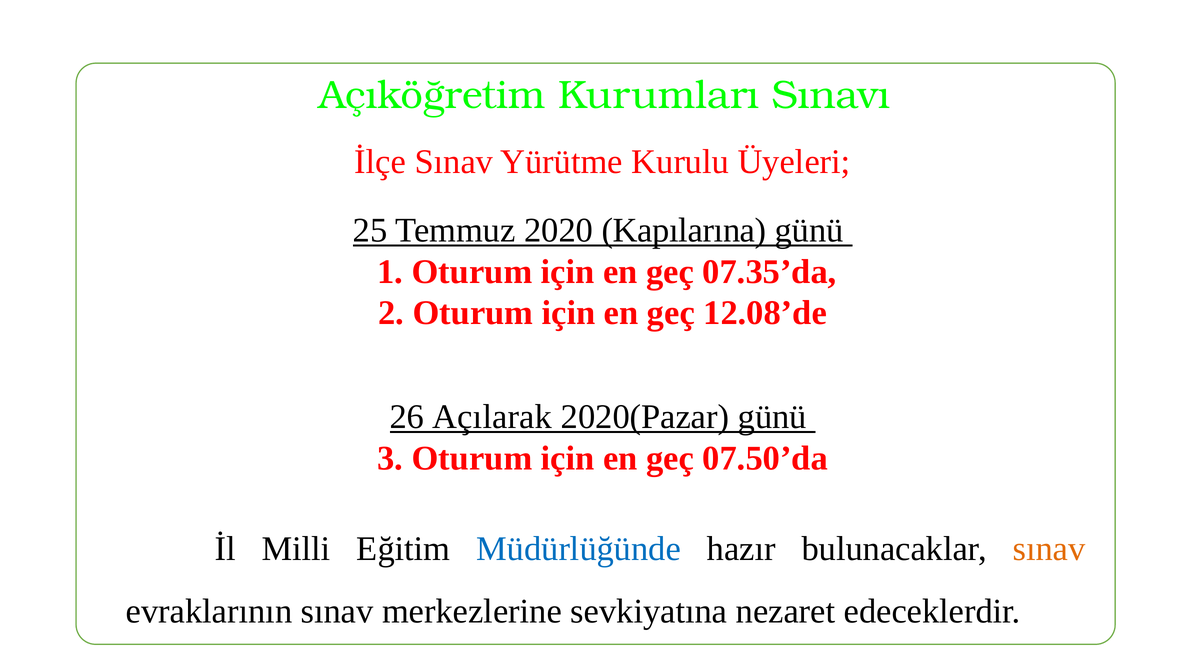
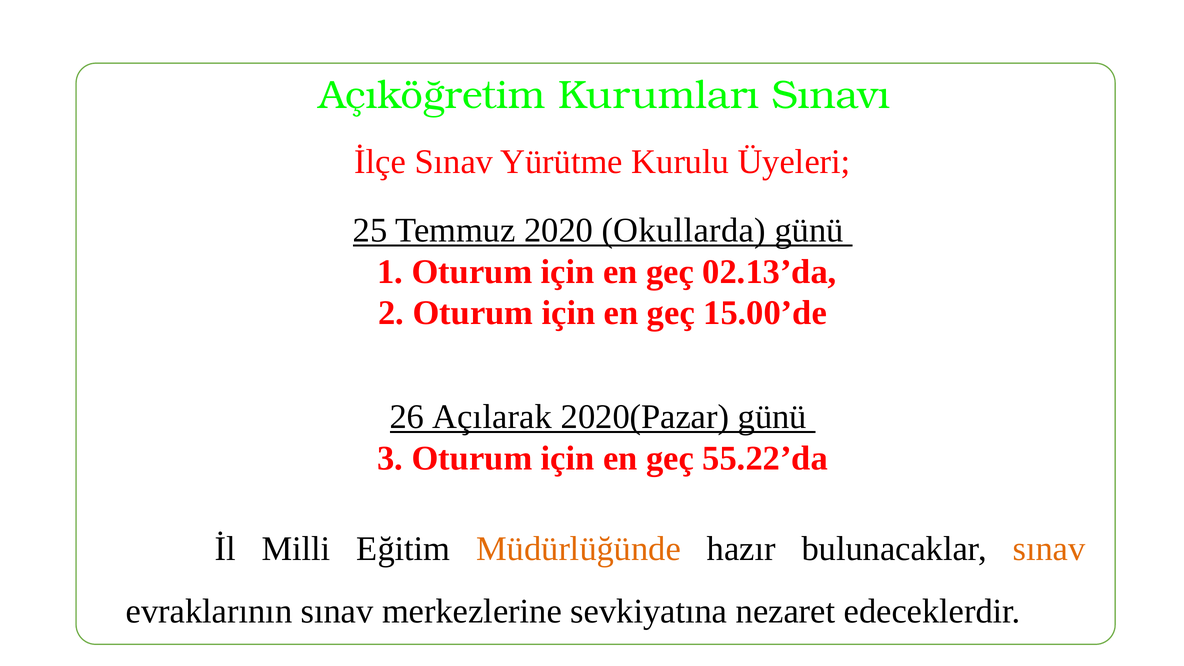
Kapılarına: Kapılarına -> Okullarda
07.35’da: 07.35’da -> 02.13’da
12.08’de: 12.08’de -> 15.00’de
07.50’da: 07.50’da -> 55.22’da
Müdürlüğünde colour: blue -> orange
